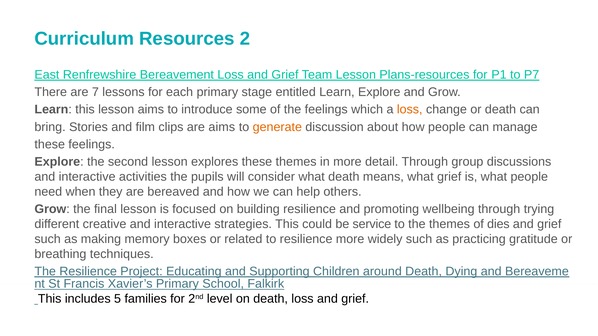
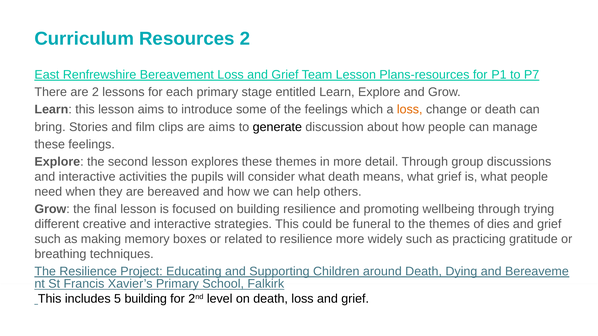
are 7: 7 -> 2
generate colour: orange -> black
service: service -> funeral
5 families: families -> building
